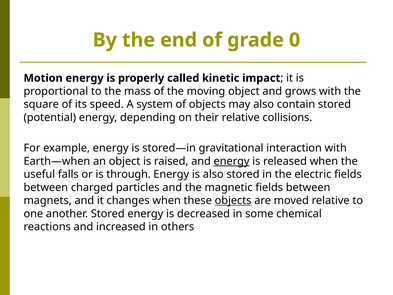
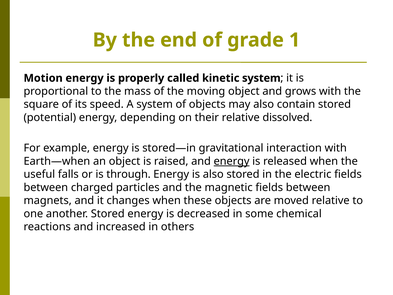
0: 0 -> 1
kinetic impact: impact -> system
collisions: collisions -> dissolved
objects at (233, 200) underline: present -> none
